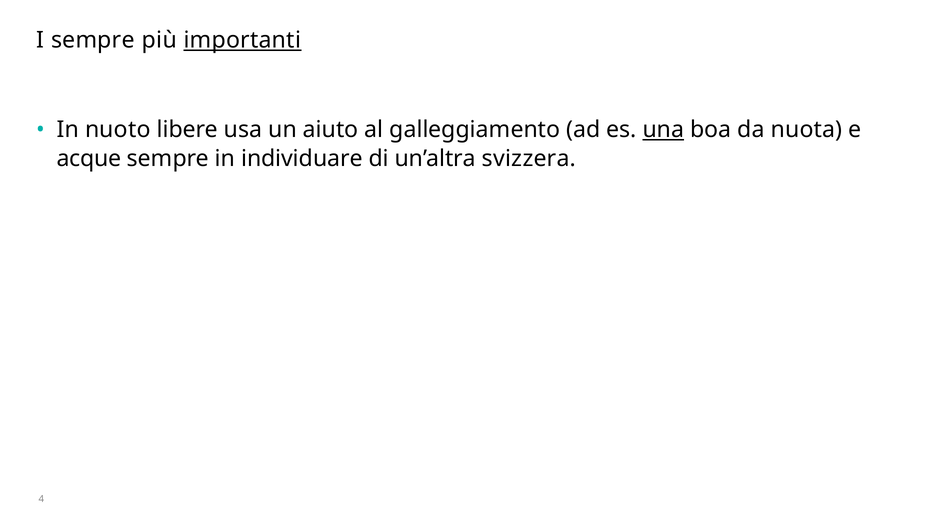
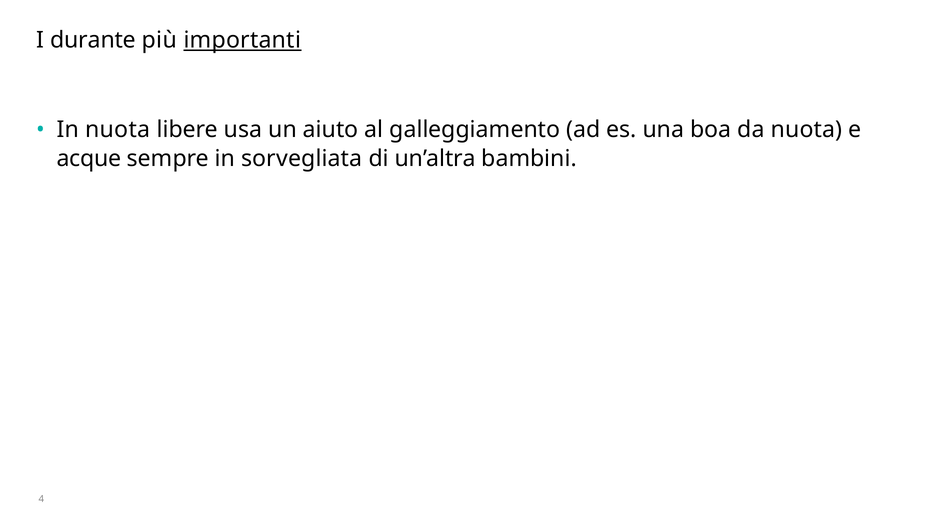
I sempre: sempre -> durante
In nuoto: nuoto -> nuota
una underline: present -> none
individuare: individuare -> sorvegliata
svizzera: svizzera -> bambini
